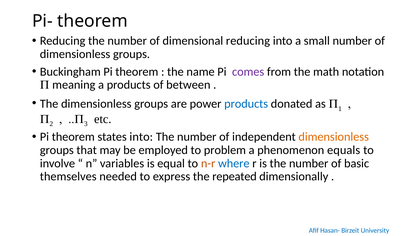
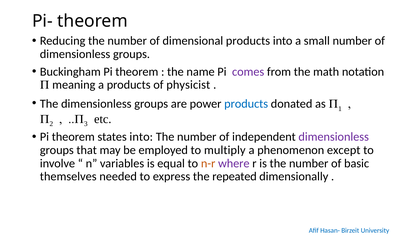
dimensional reducing: reducing -> products
between: between -> physicist
dimensionless at (334, 137) colour: orange -> purple
problem: problem -> multiply
equals: equals -> except
where colour: blue -> purple
